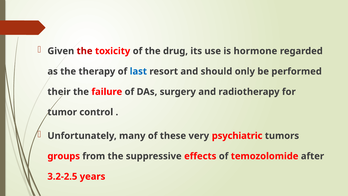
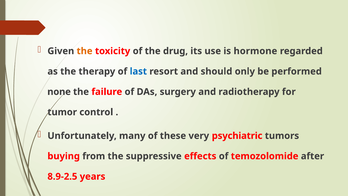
the at (85, 51) colour: red -> orange
their: their -> none
groups: groups -> buying
3.2-2.5: 3.2-2.5 -> 8.9-2.5
